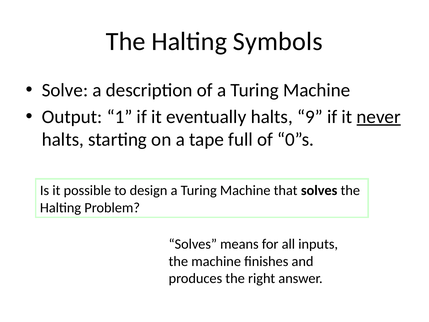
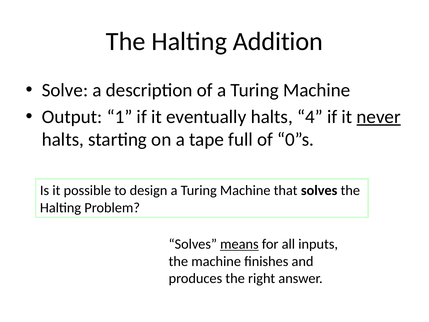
Symbols: Symbols -> Addition
9: 9 -> 4
means underline: none -> present
